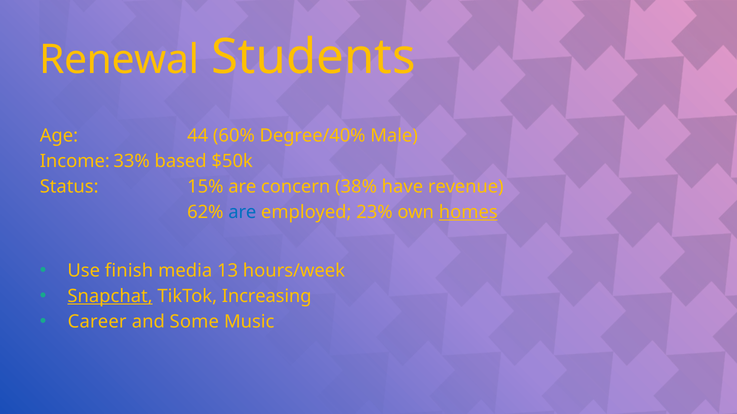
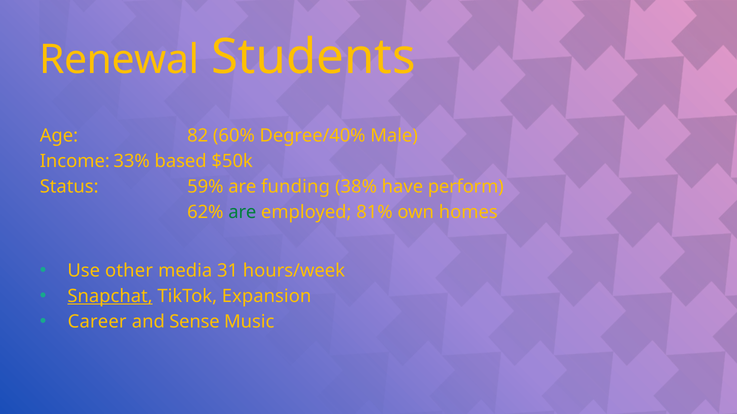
44: 44 -> 82
15%: 15% -> 59%
concern: concern -> funding
revenue: revenue -> perform
are at (242, 212) colour: blue -> green
23%: 23% -> 81%
homes underline: present -> none
finish: finish -> other
13: 13 -> 31
Increasing: Increasing -> Expansion
Some: Some -> Sense
